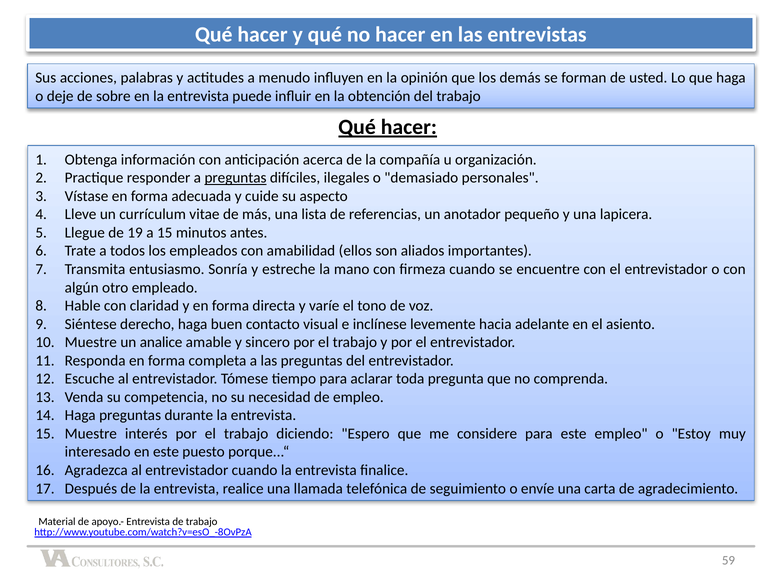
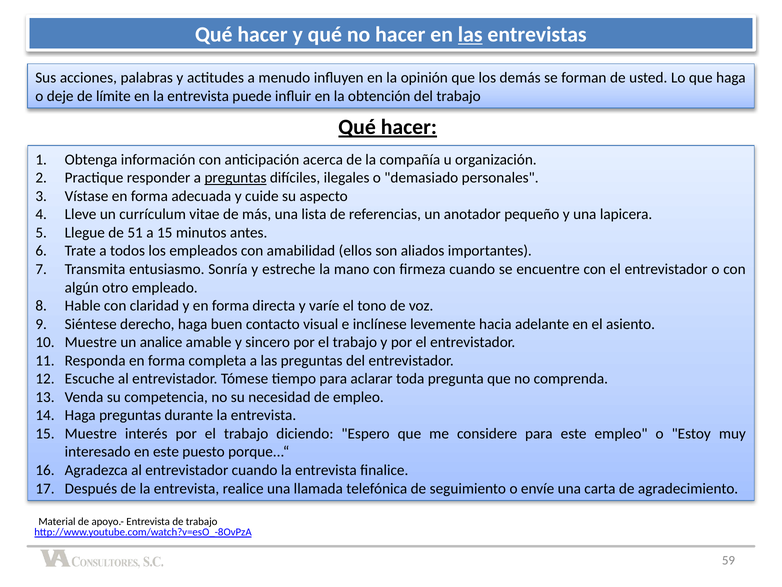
las at (470, 35) underline: none -> present
sobre: sobre -> límite
19: 19 -> 51
